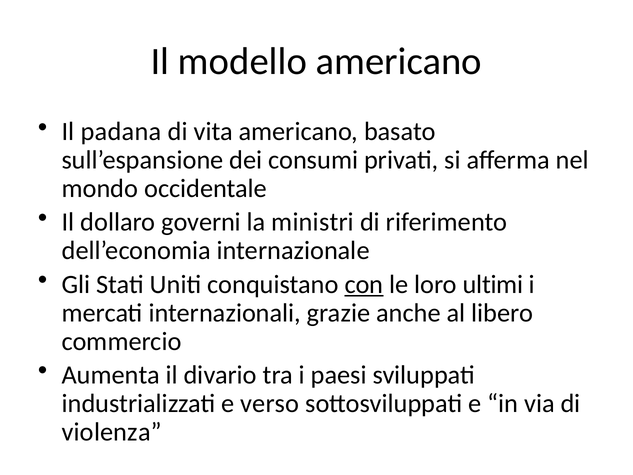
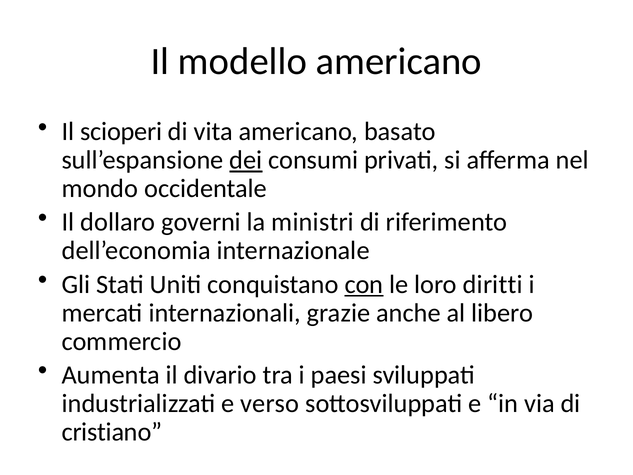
padana: padana -> scioperi
dei underline: none -> present
ultimi: ultimi -> diritti
violenza: violenza -> cristiano
